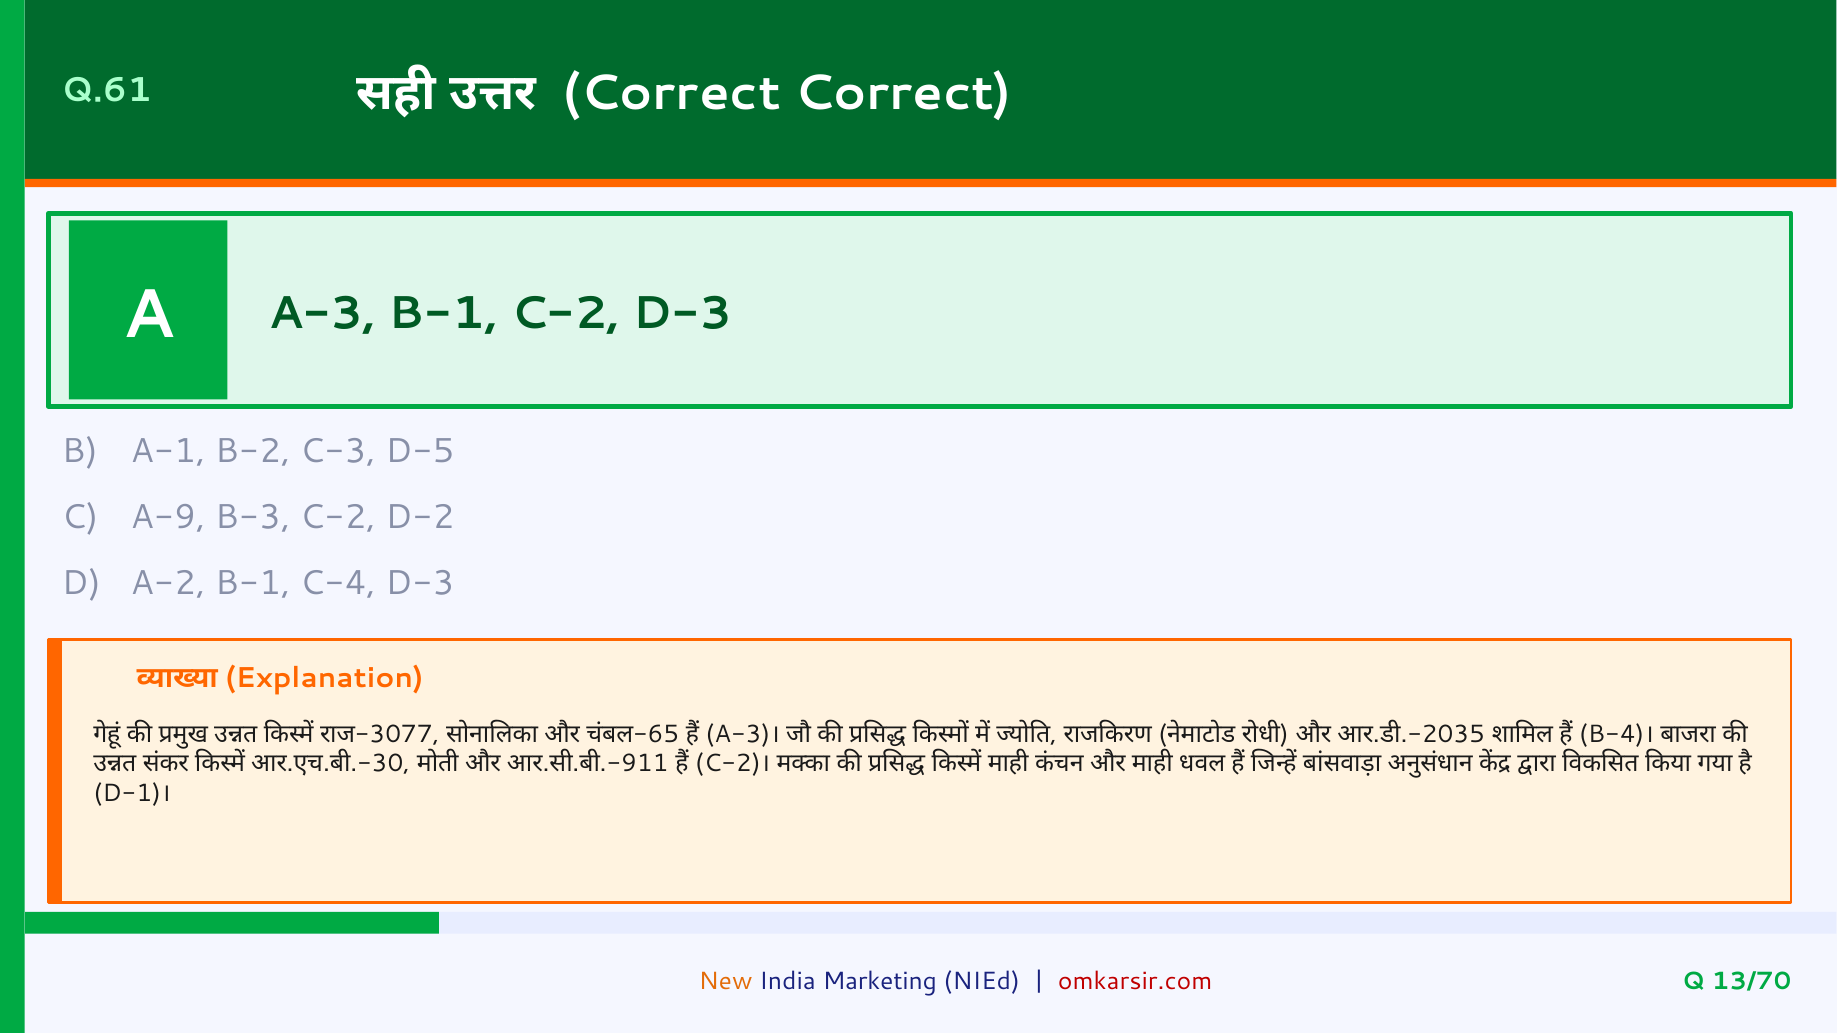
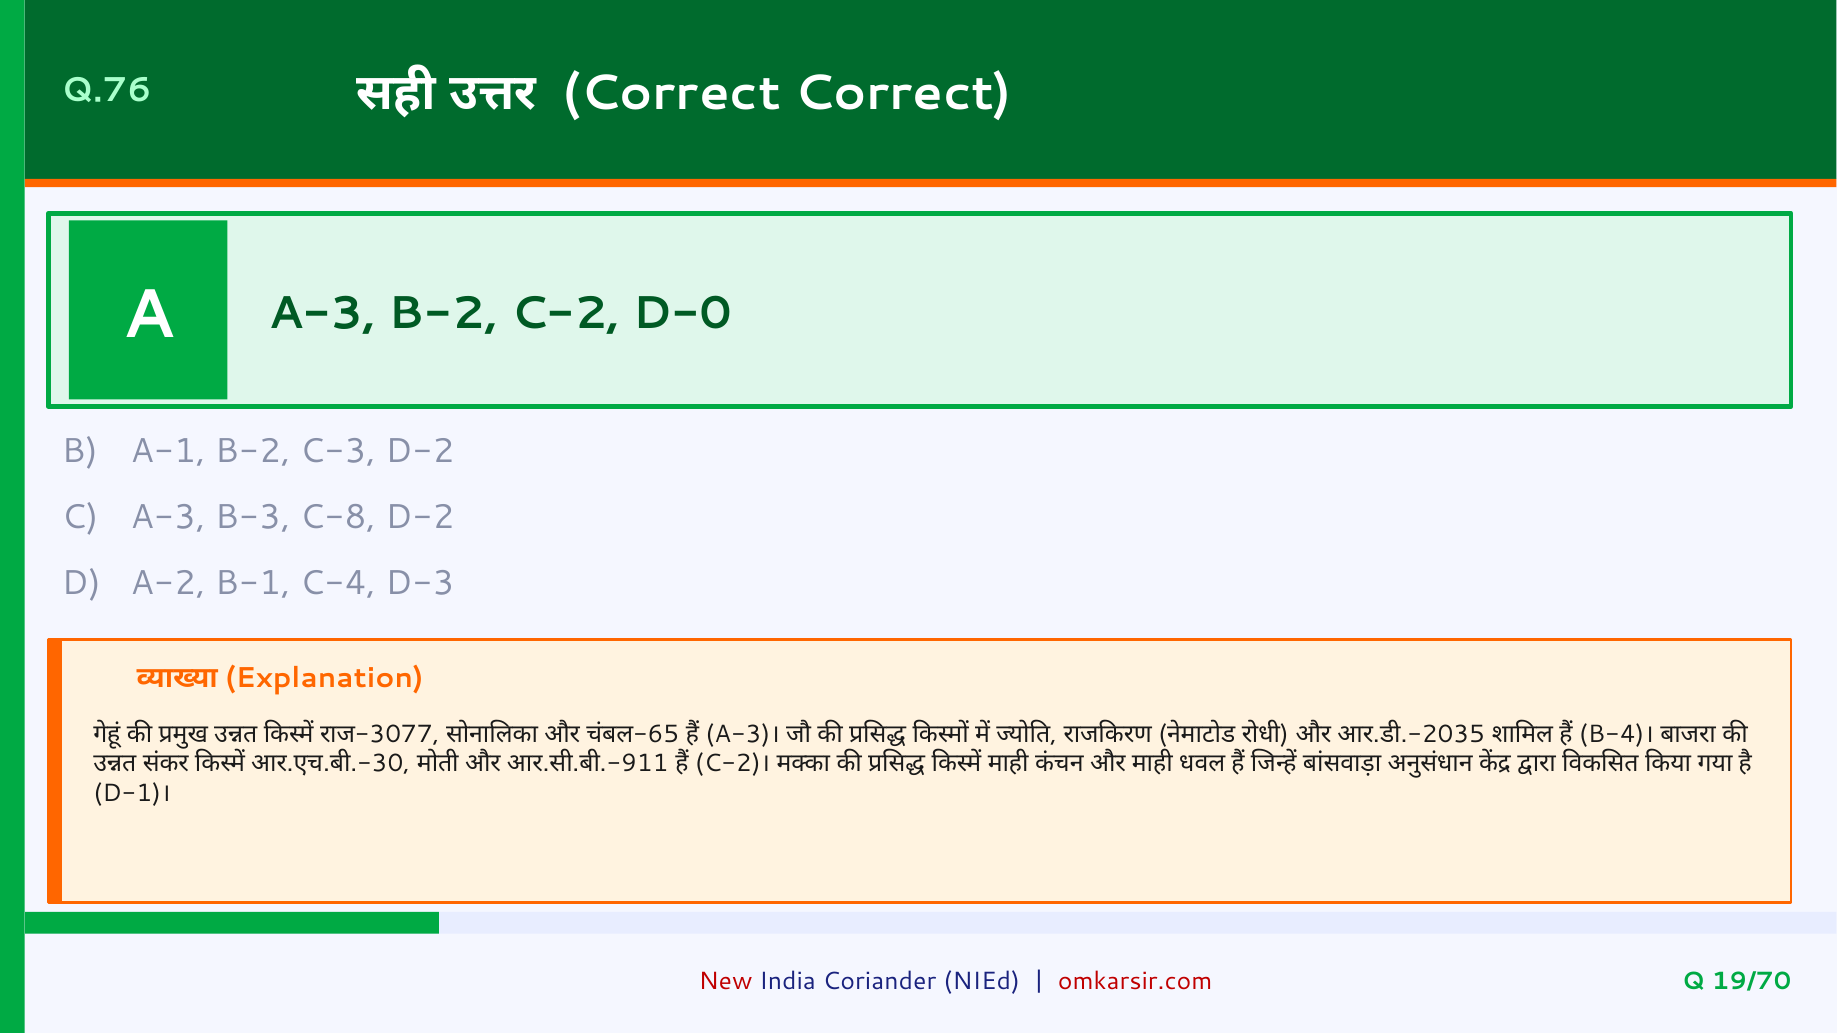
Q.61: Q.61 -> Q.76
A-3 B-1: B-1 -> B-2
C-2 D-3: D-3 -> D-0
C-3 D-5: D-5 -> D-2
C A-9: A-9 -> A-3
B-3 C-2: C-2 -> C-8
New colour: orange -> red
Marketing: Marketing -> Coriander
13/70: 13/70 -> 19/70
